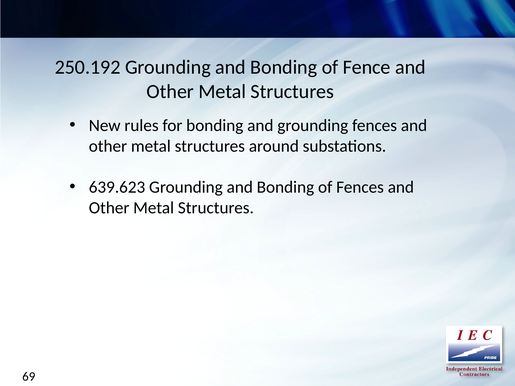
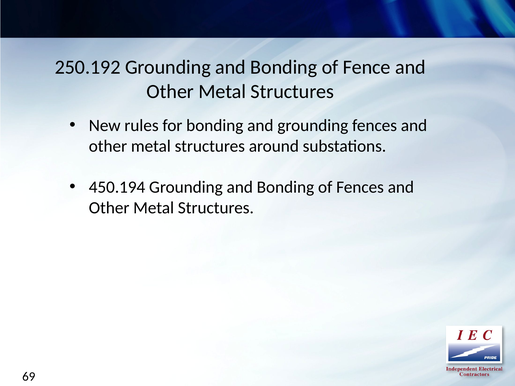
639.623: 639.623 -> 450.194
